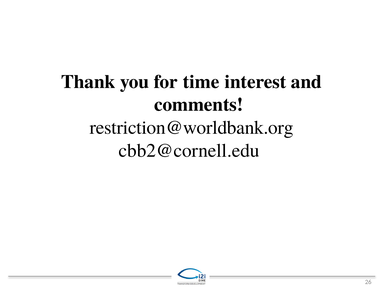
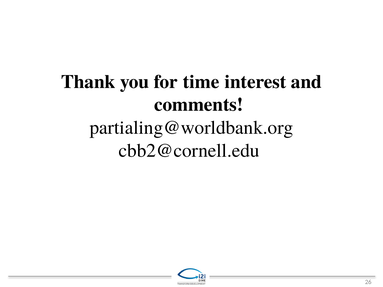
restriction@worldbank.org: restriction@worldbank.org -> partialing@worldbank.org
